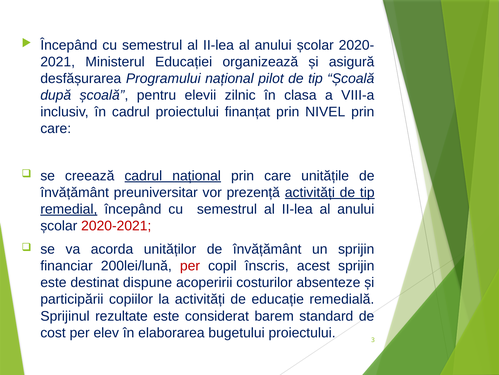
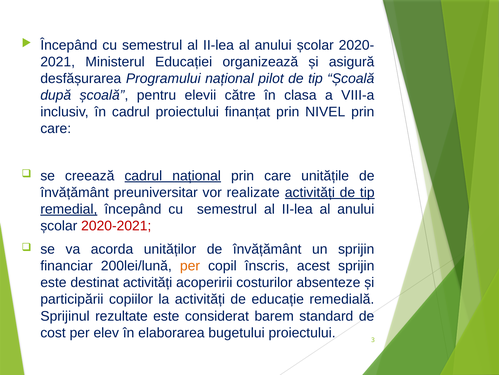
zilnic: zilnic -> către
prezență: prezență -> realizate
per at (190, 266) colour: red -> orange
destinat dispune: dispune -> activități
